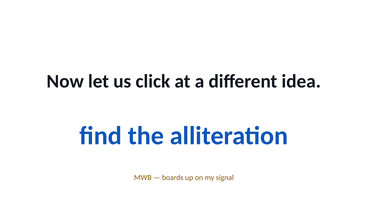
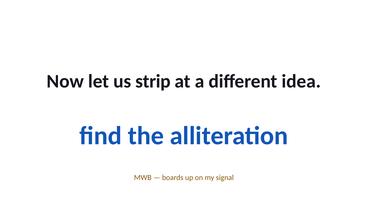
click: click -> strip
